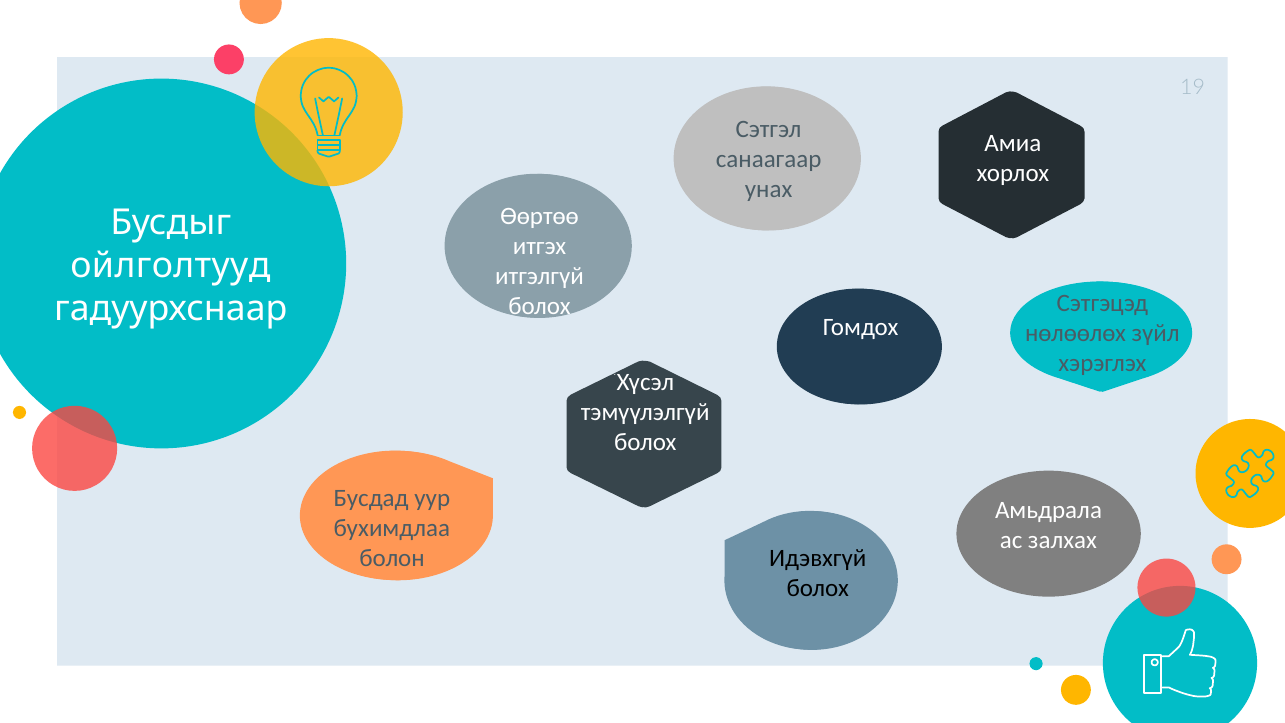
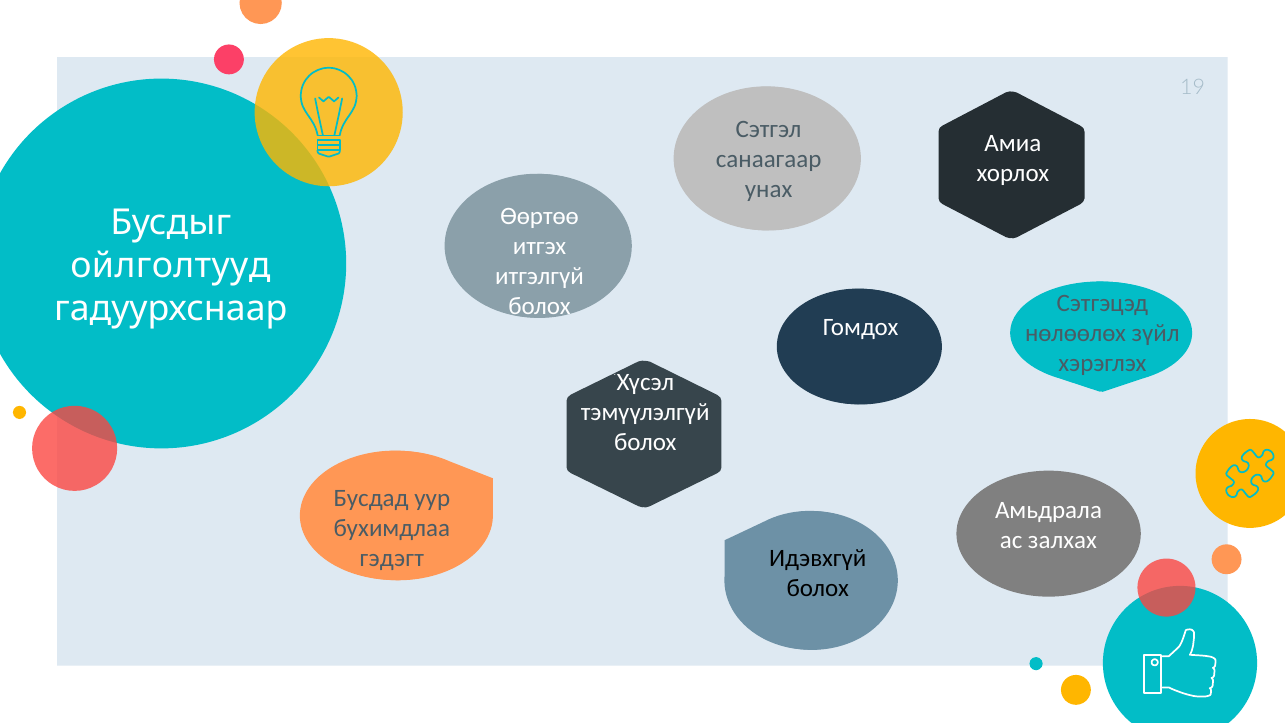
болон: болон -> гэдэгт
